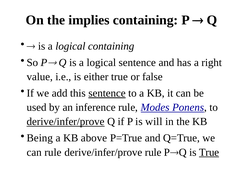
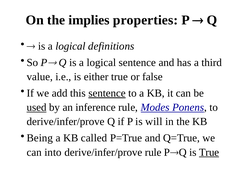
implies containing: containing -> properties
logical containing: containing -> definitions
right: right -> third
used underline: none -> present
derive/infer/prove at (66, 122) underline: present -> none
above: above -> called
can rule: rule -> into
